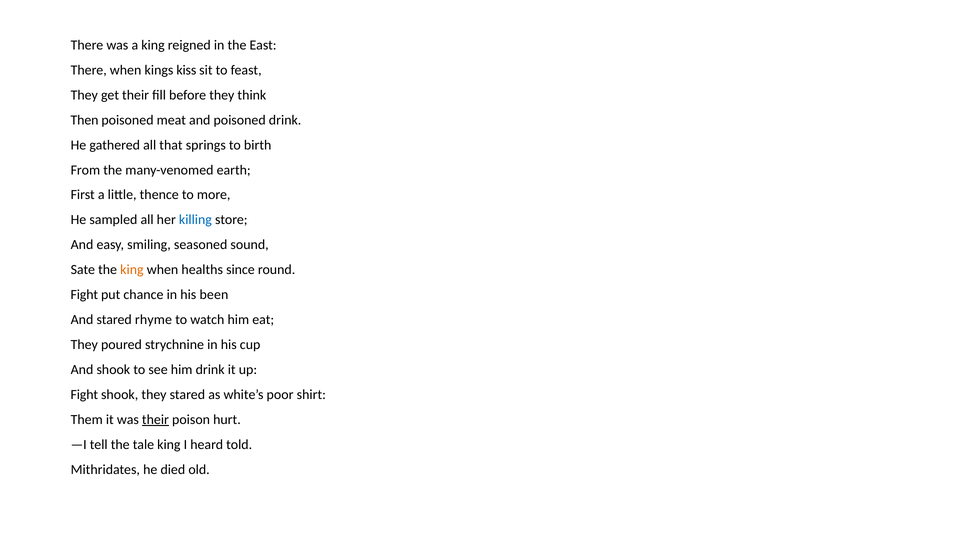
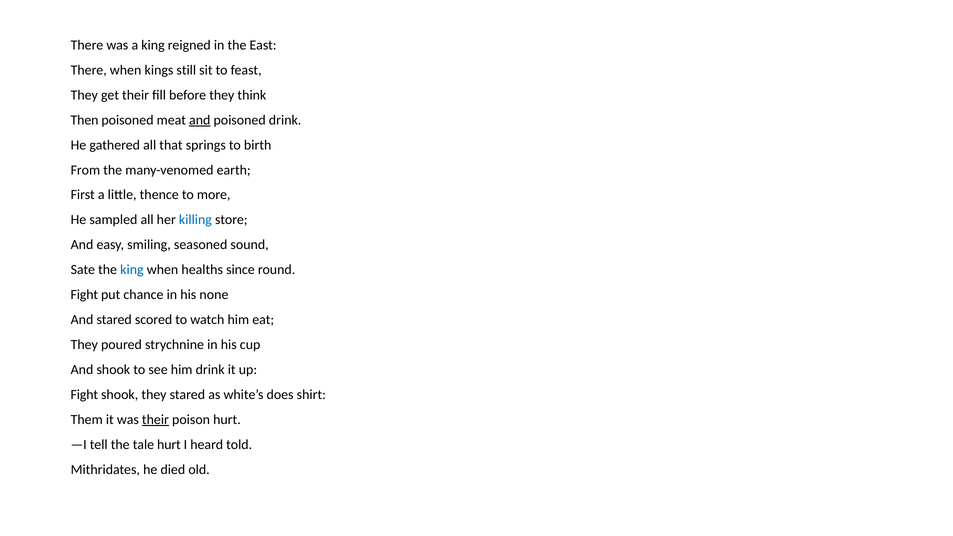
kiss: kiss -> still
and at (200, 120) underline: none -> present
king at (132, 270) colour: orange -> blue
been: been -> none
rhyme: rhyme -> scored
poor: poor -> does
tale king: king -> hurt
